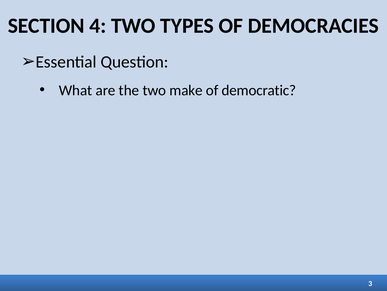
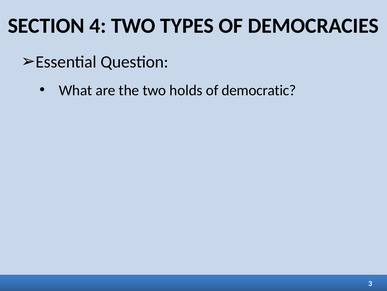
make: make -> holds
